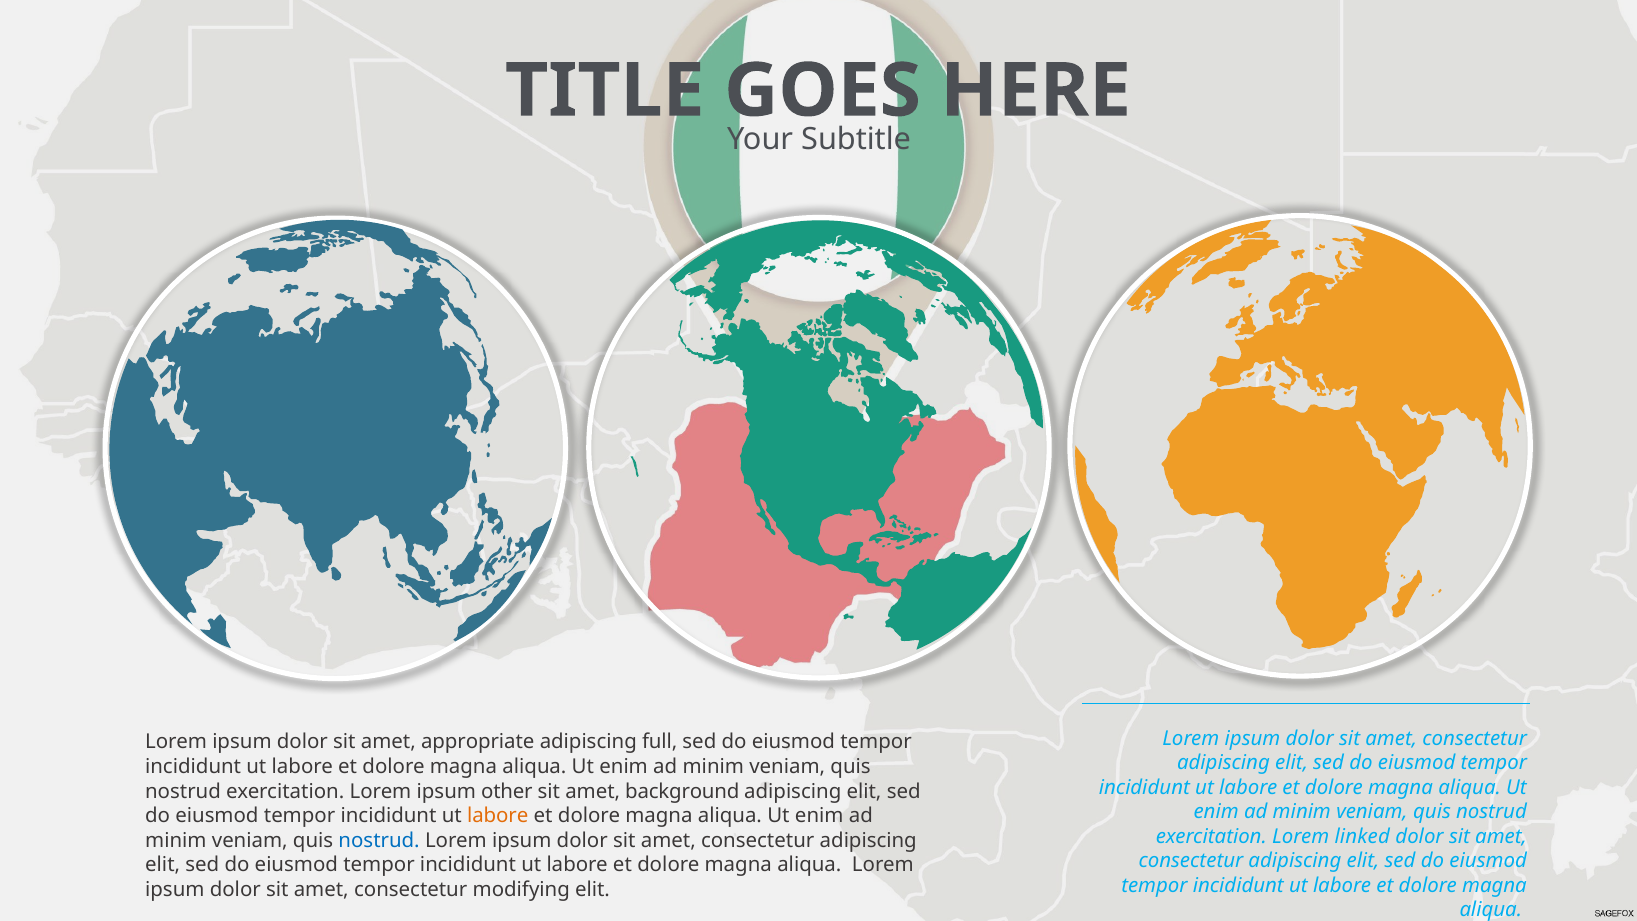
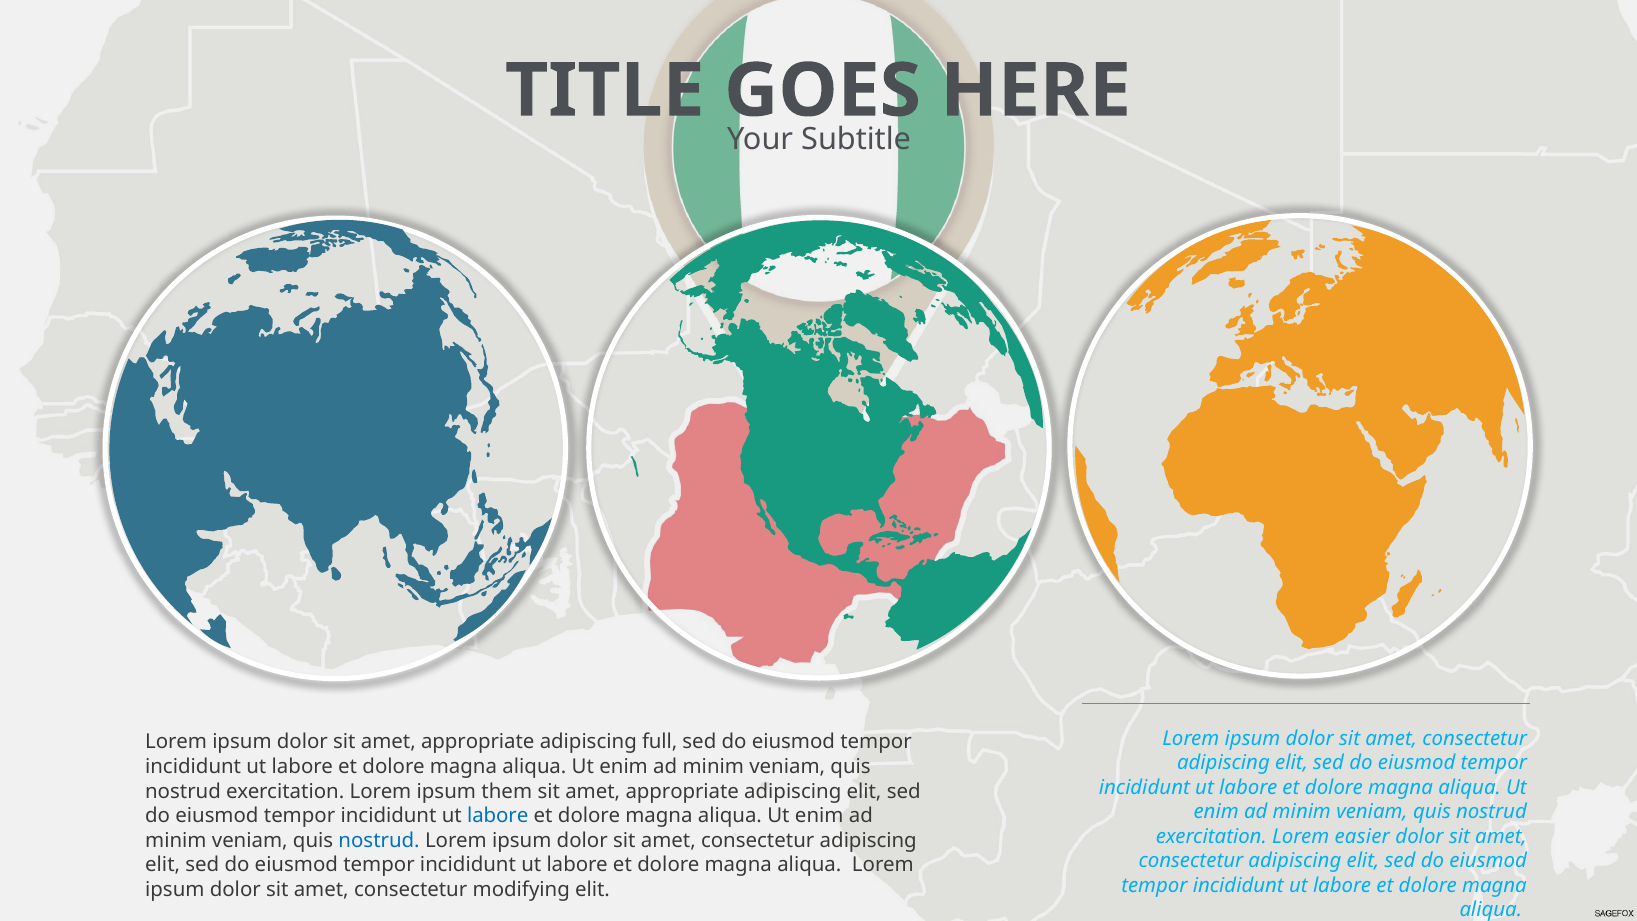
other: other -> them
background at (682, 791): background -> appropriate
labore at (498, 816) colour: orange -> blue
linked: linked -> easier
